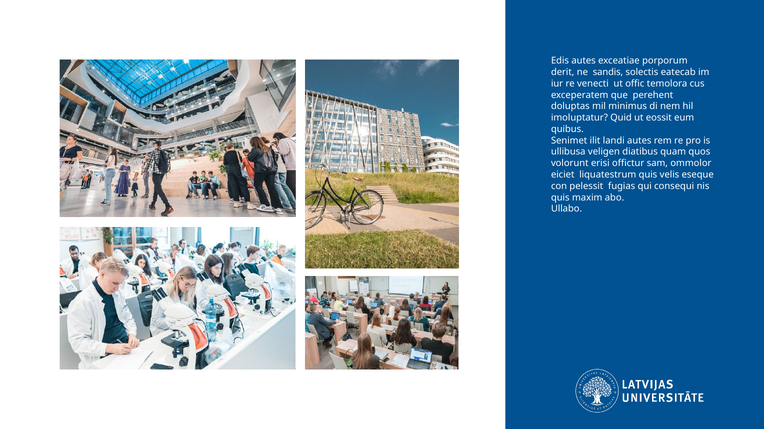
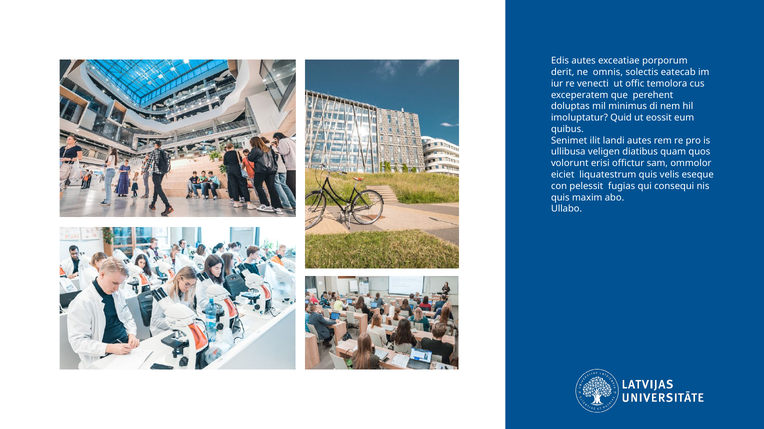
sandis: sandis -> omnis
